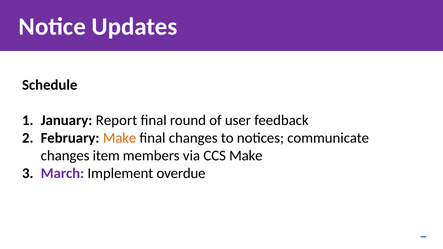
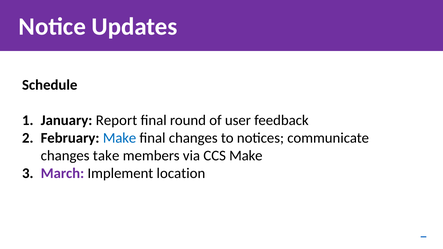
Make at (120, 138) colour: orange -> blue
changes item: item -> take
overdue: overdue -> location
